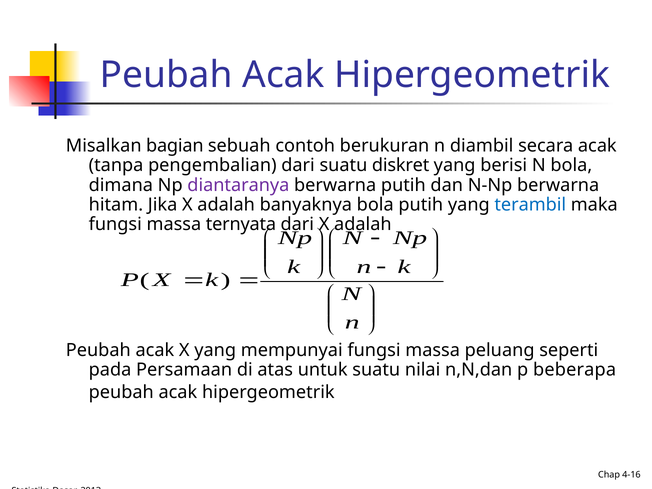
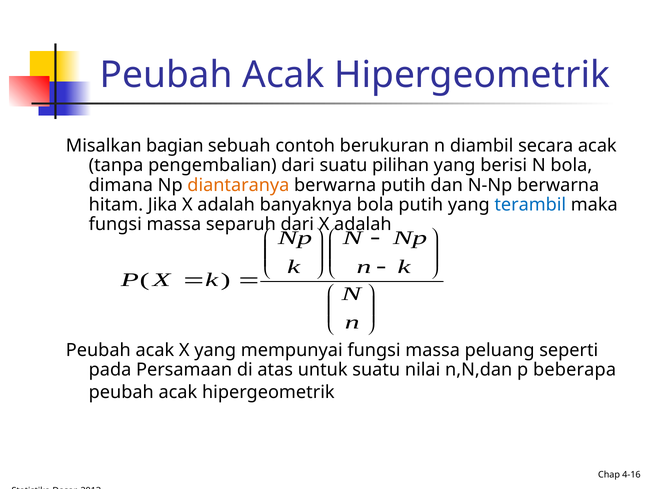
diskret: diskret -> pilihan
diantaranya colour: purple -> orange
ternyata: ternyata -> separuh
